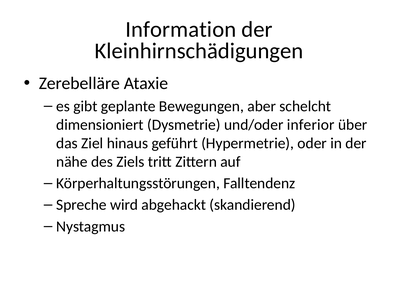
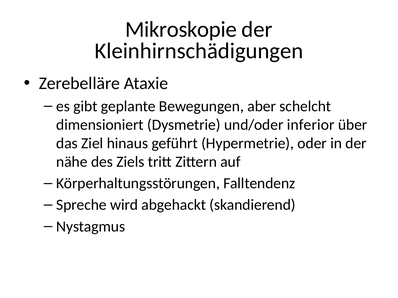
Information: Information -> Mikroskopie
